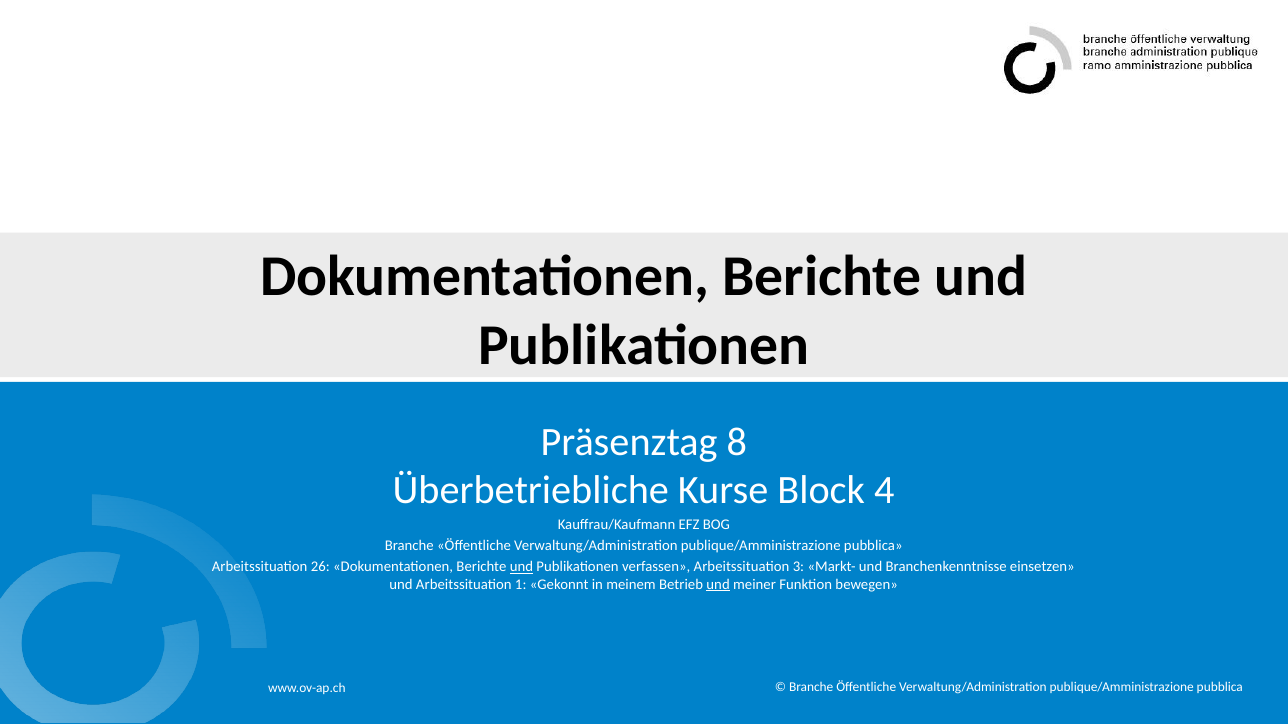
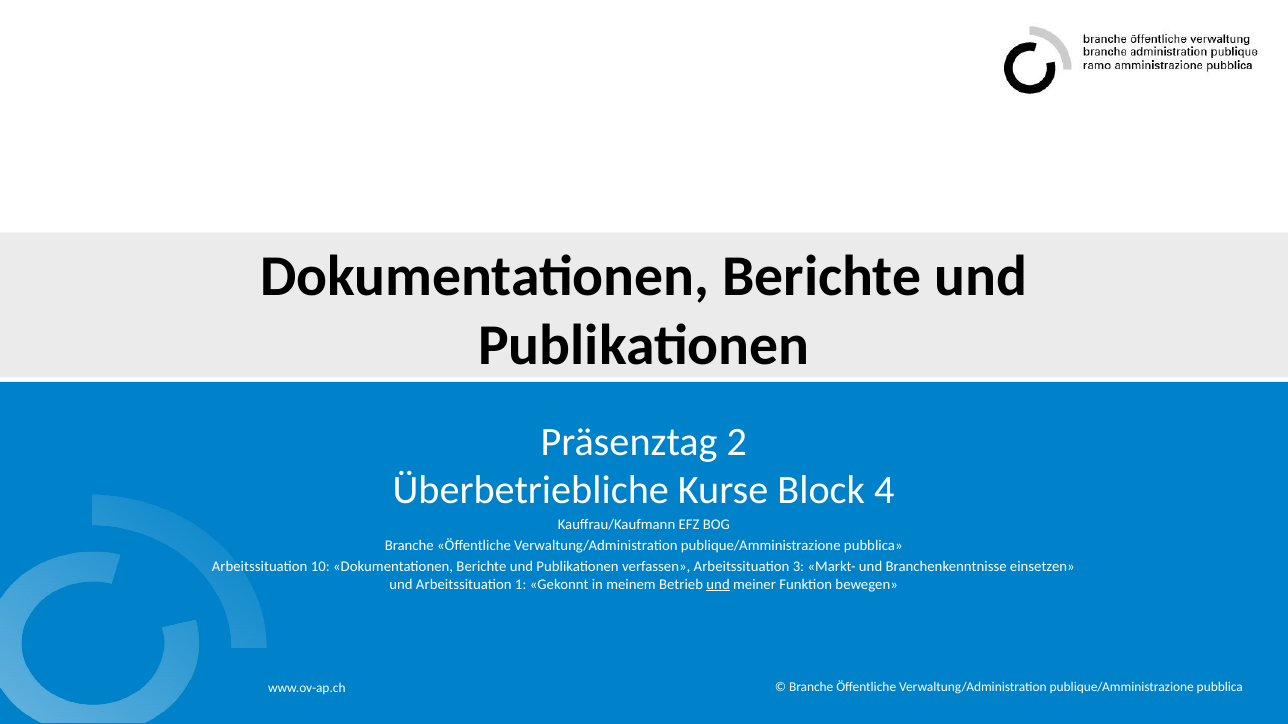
8: 8 -> 2
26: 26 -> 10
und at (521, 567) underline: present -> none
